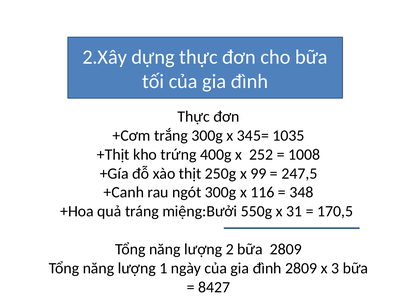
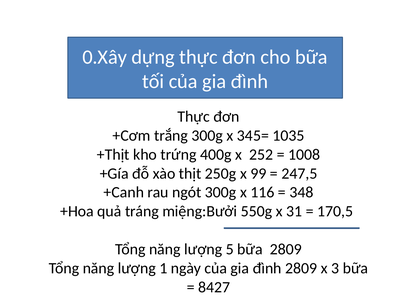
2.Xây: 2.Xây -> 0.Xây
2: 2 -> 5
